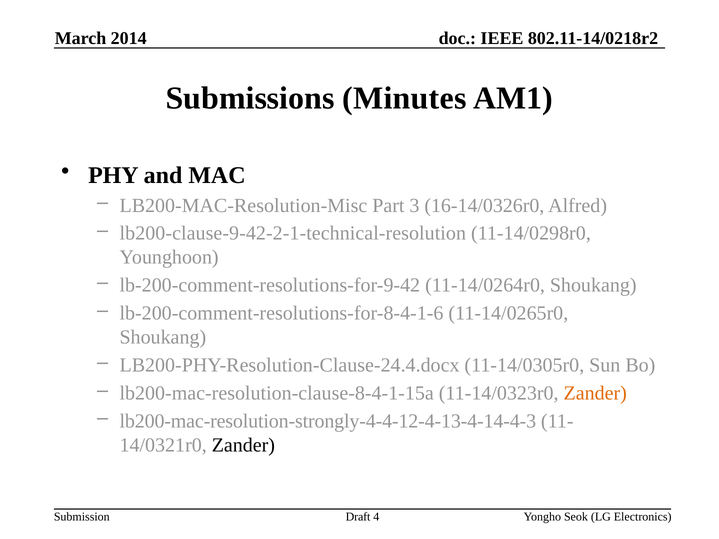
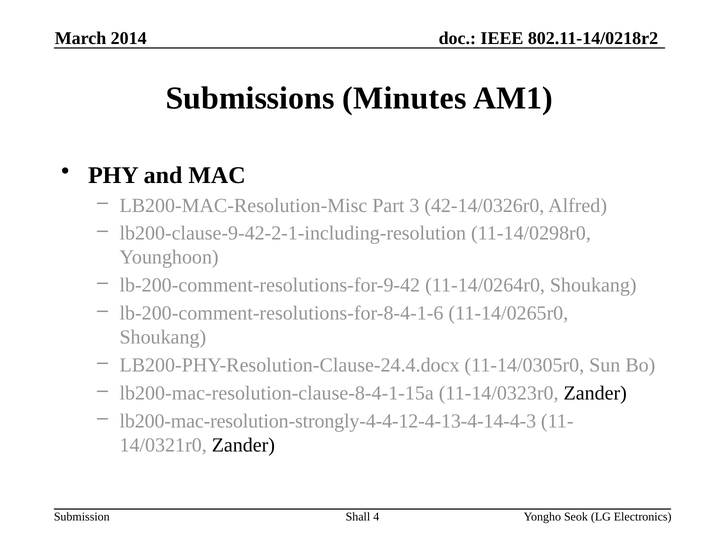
16-14/0326r0: 16-14/0326r0 -> 42-14/0326r0
lb200-clause-9-42-2-1-technical-resolution: lb200-clause-9-42-2-1-technical-resolution -> lb200-clause-9-42-2-1-including-resolution
Zander at (595, 393) colour: orange -> black
Draft: Draft -> Shall
